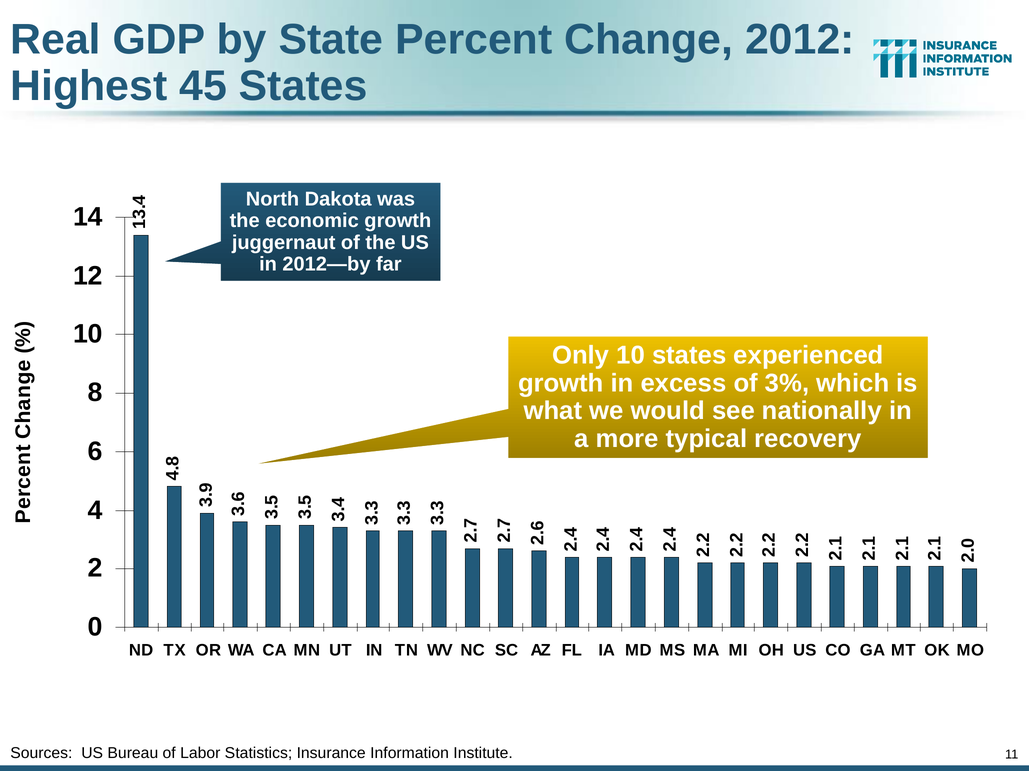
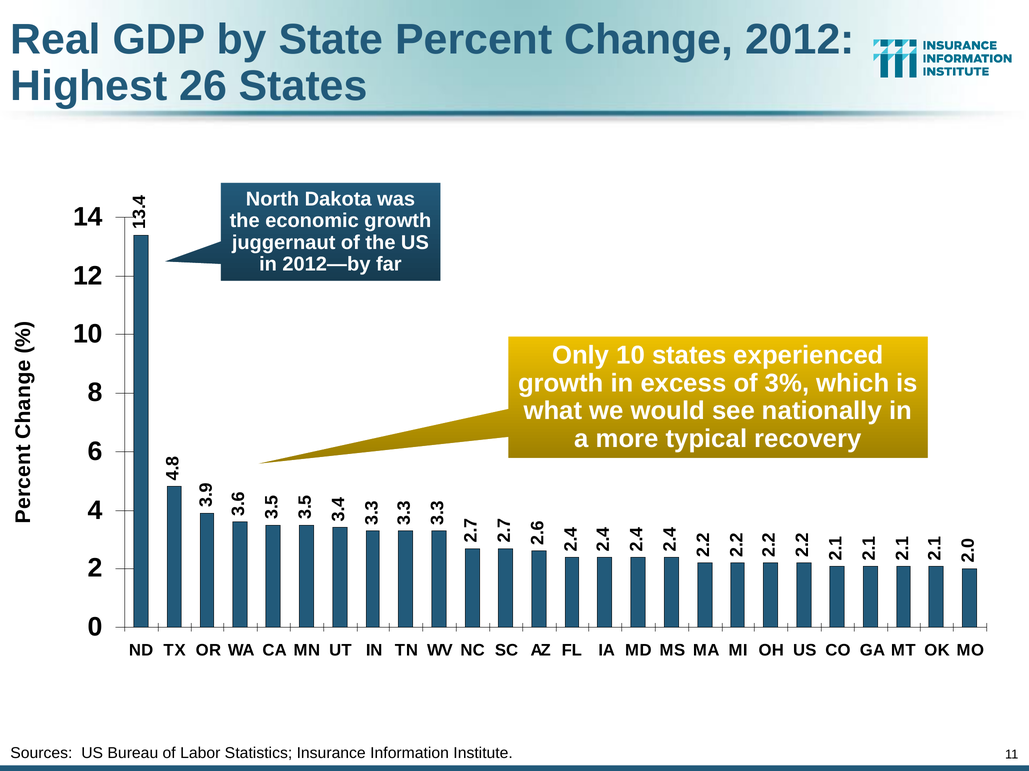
45: 45 -> 26
